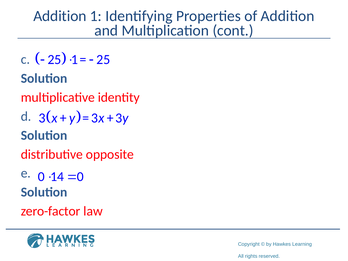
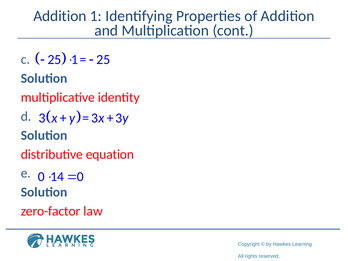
opposite: opposite -> equation
